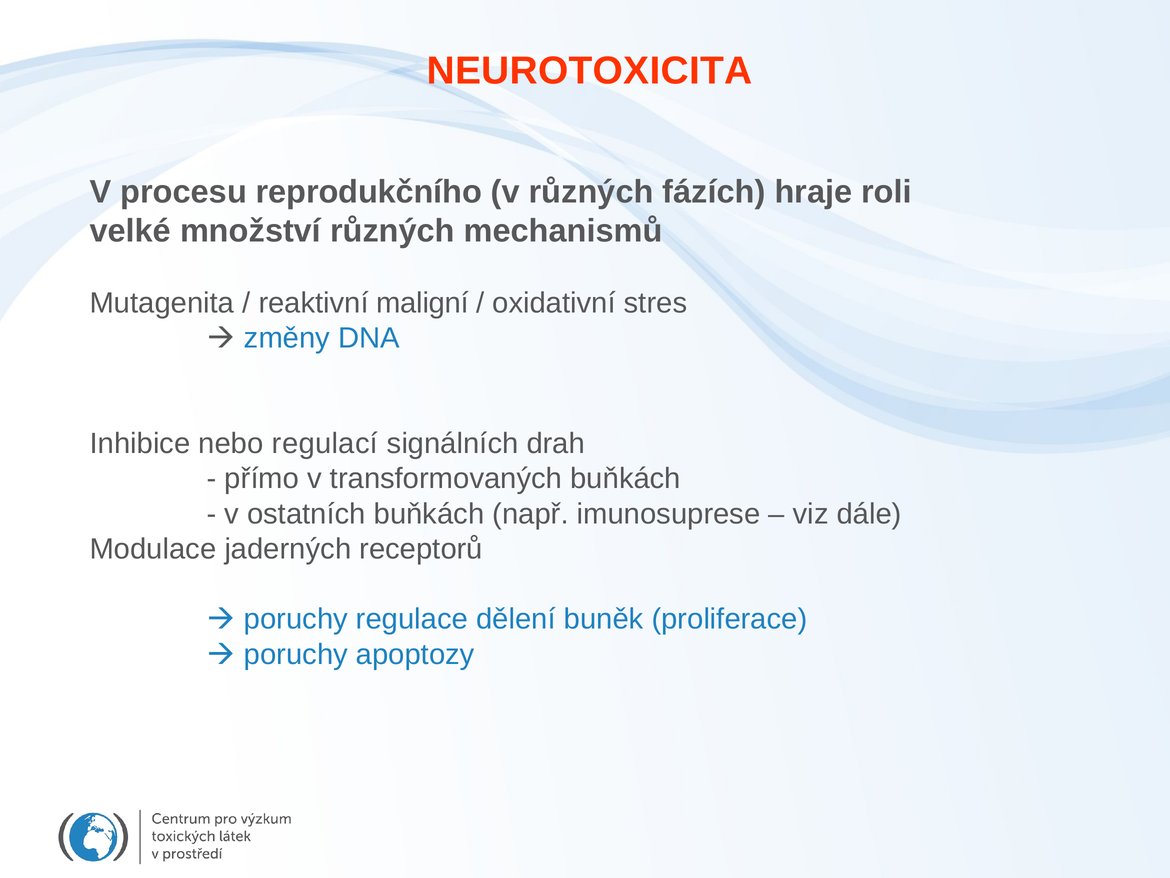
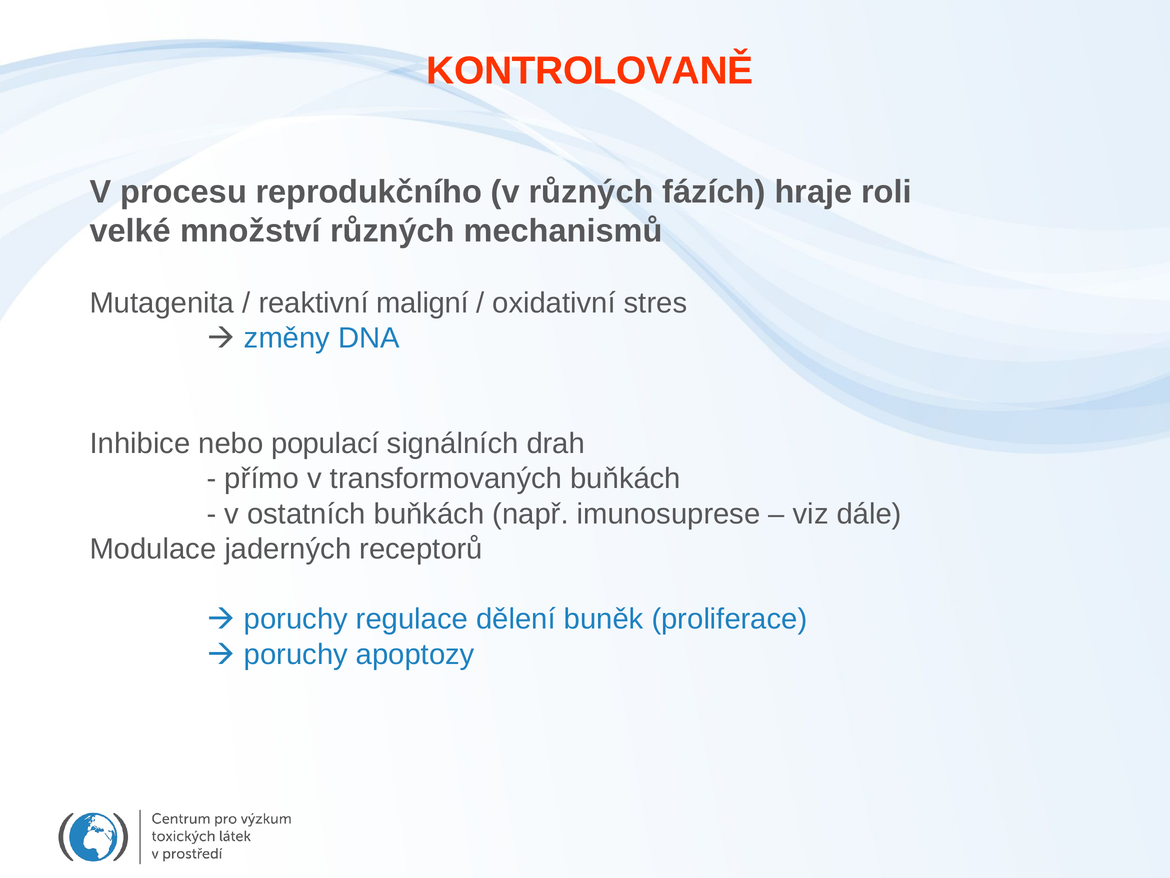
NEUROTOXICITA: NEUROTOXICITA -> KONTROLOVANĚ
regulací: regulací -> populací
